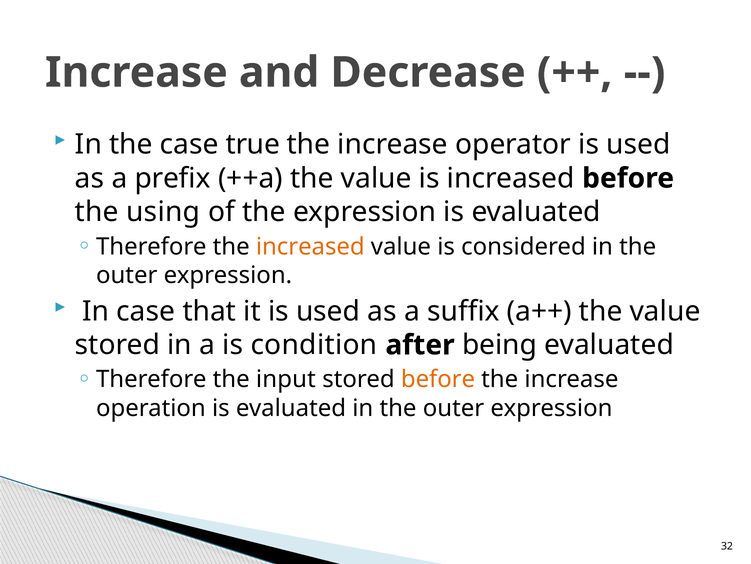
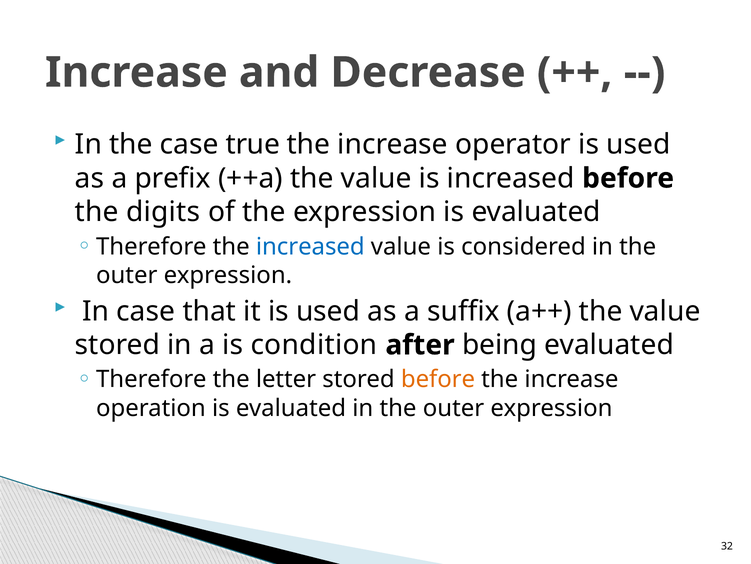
using: using -> digits
increased at (310, 246) colour: orange -> blue
input: input -> letter
